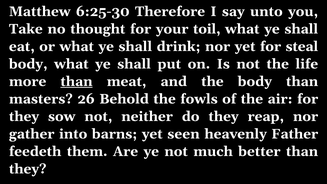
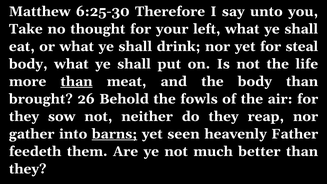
toil: toil -> left
masters: masters -> brought
barns underline: none -> present
